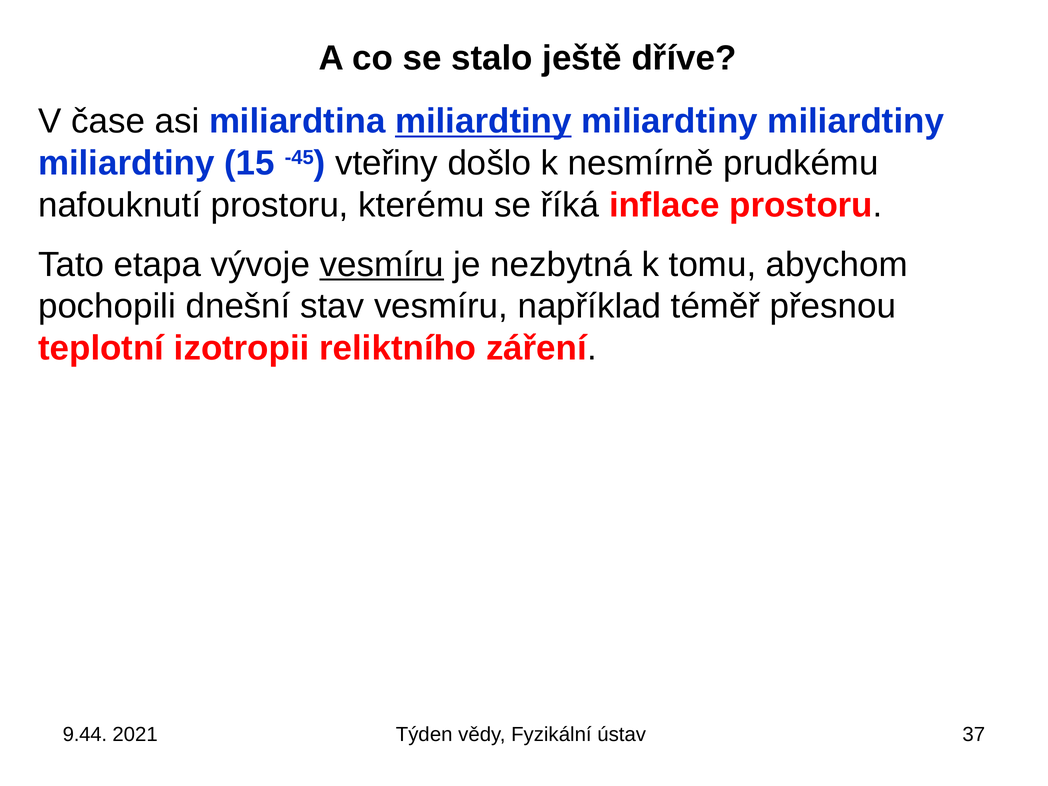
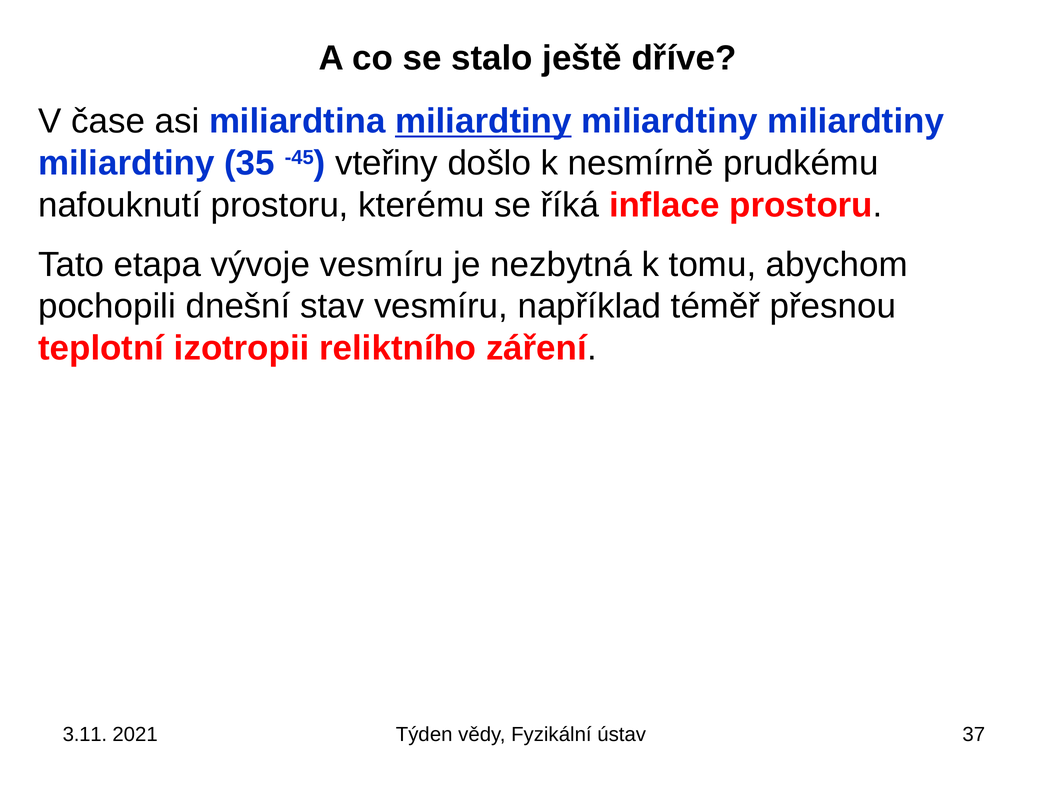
15: 15 -> 35
vesmíru at (382, 265) underline: present -> none
9.44: 9.44 -> 3.11
